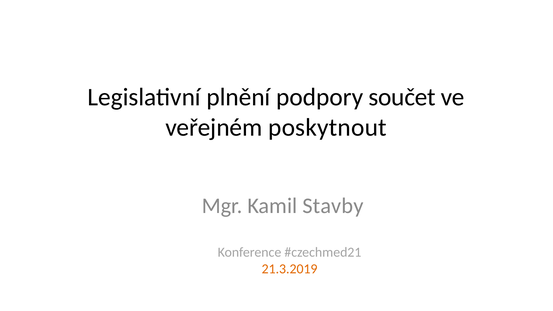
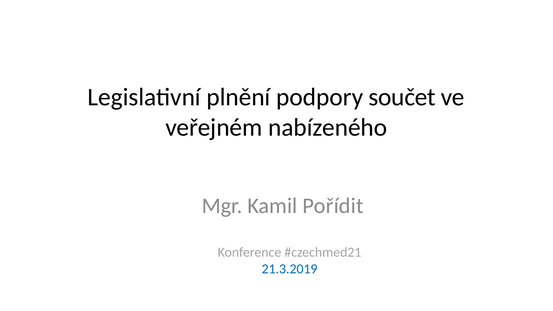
poskytnout: poskytnout -> nabízeného
Stavby: Stavby -> Pořídit
21.3.2019 colour: orange -> blue
